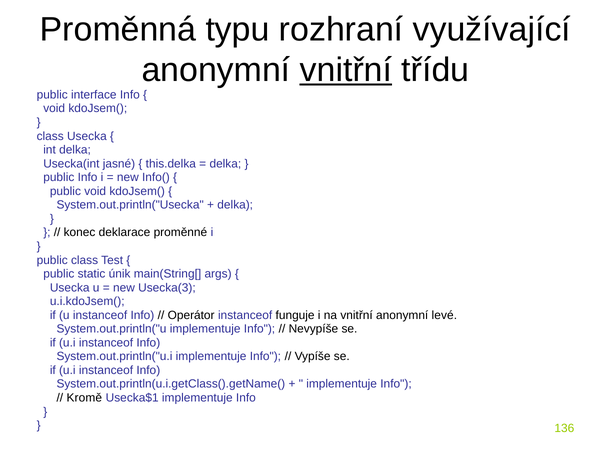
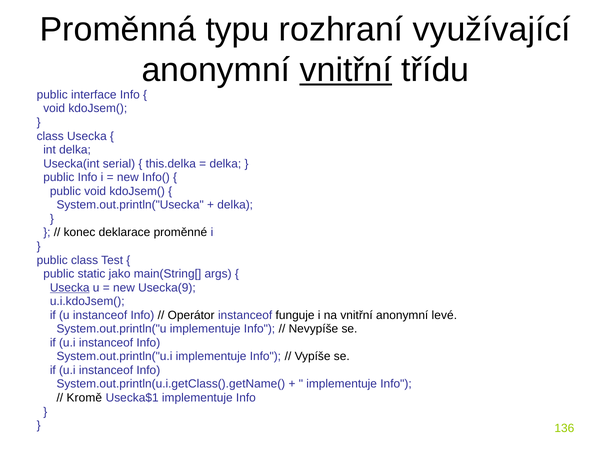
jasné: jasné -> serial
únik: únik -> jako
Usecka at (70, 288) underline: none -> present
Usecka(3: Usecka(3 -> Usecka(9
